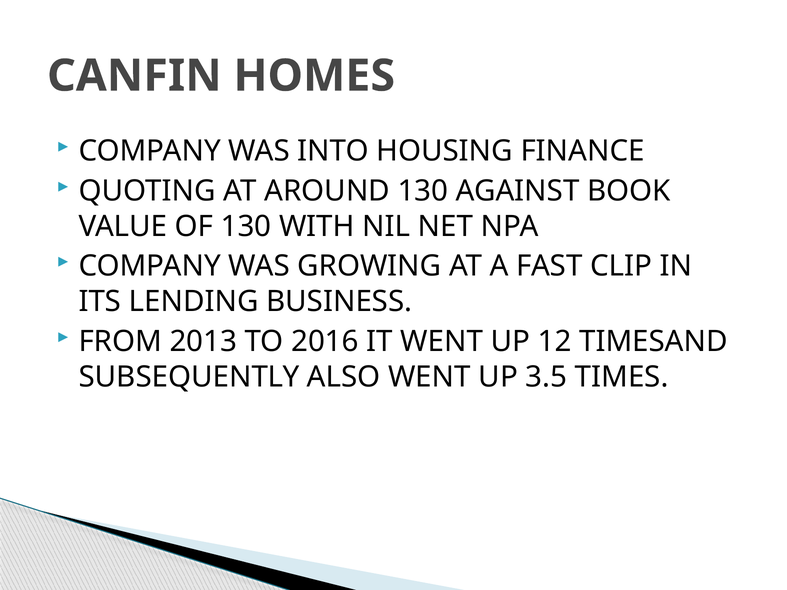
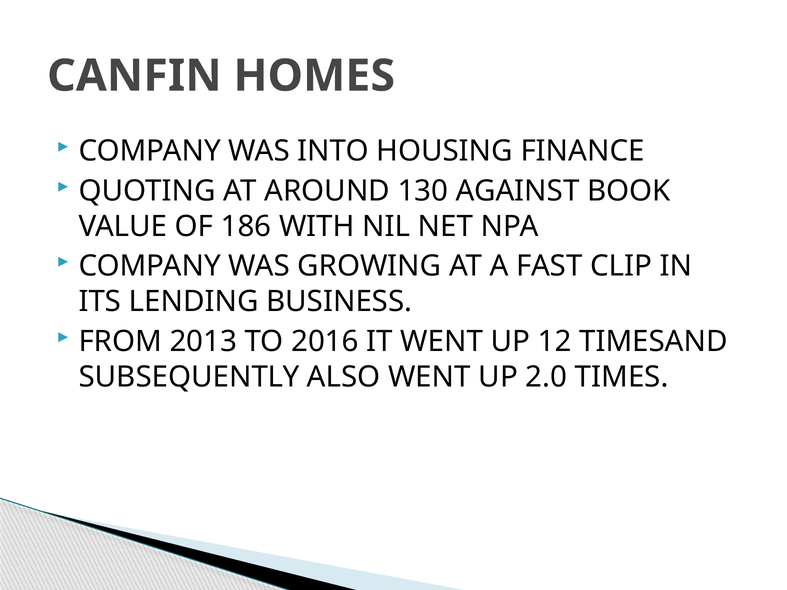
OF 130: 130 -> 186
3.5: 3.5 -> 2.0
